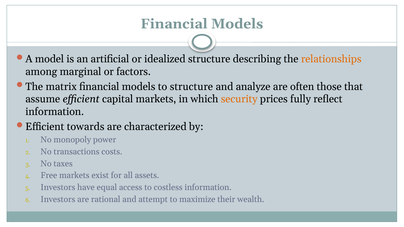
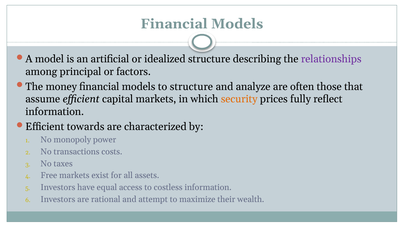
relationships colour: orange -> purple
marginal: marginal -> principal
matrix: matrix -> money
